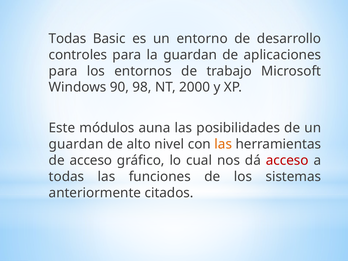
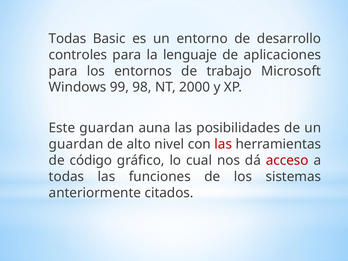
la guardan: guardan -> lenguaje
90: 90 -> 99
Este módulos: módulos -> guardan
las at (223, 144) colour: orange -> red
de acceso: acceso -> código
